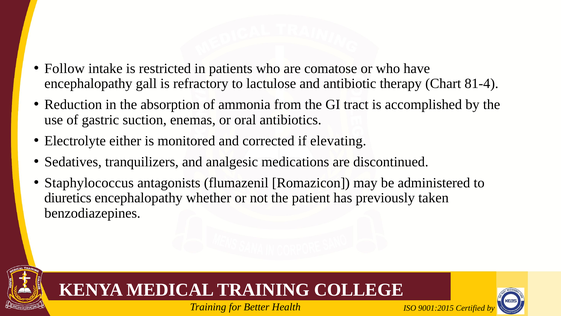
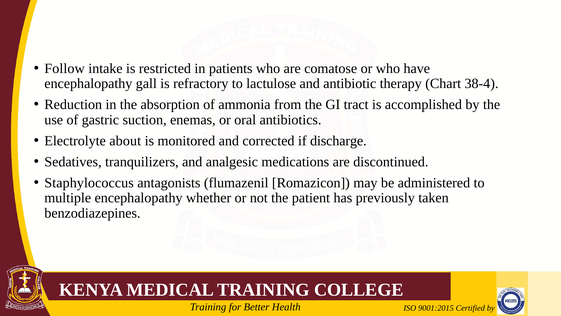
81-4: 81-4 -> 38-4
either: either -> about
elevating: elevating -> discharge
diuretics: diuretics -> multiple
